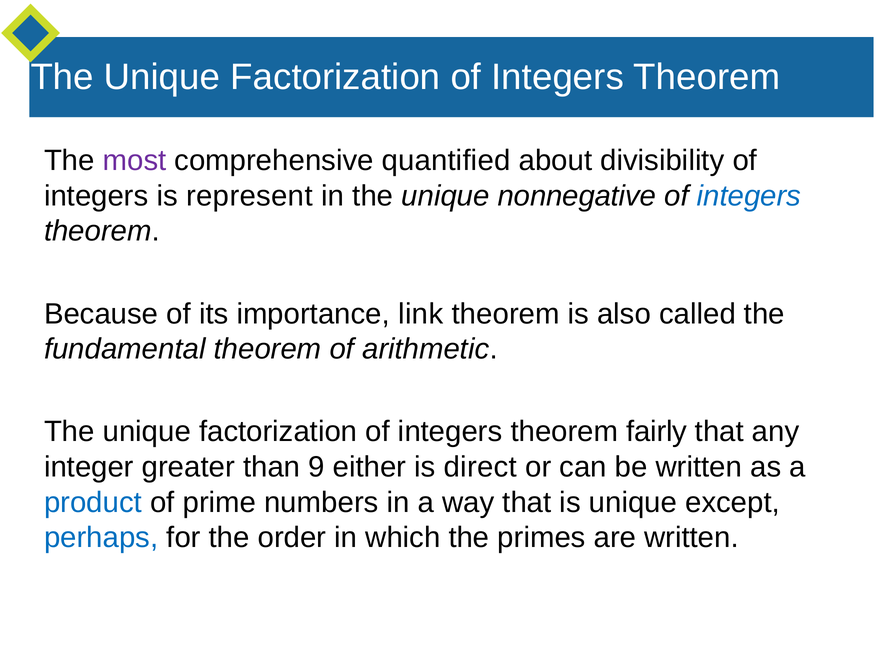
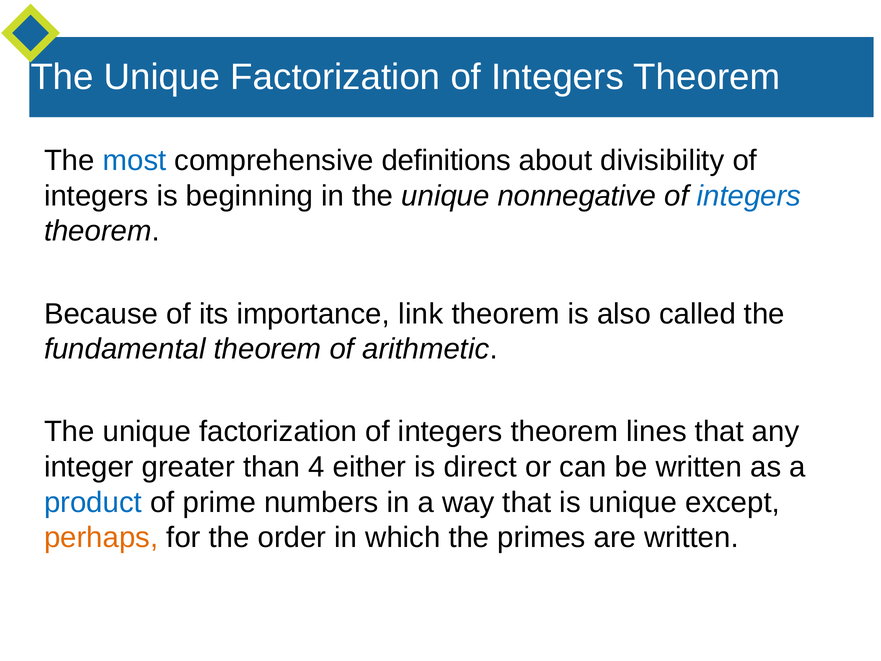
most colour: purple -> blue
quantified: quantified -> definitions
represent: represent -> beginning
fairly: fairly -> lines
9: 9 -> 4
perhaps colour: blue -> orange
